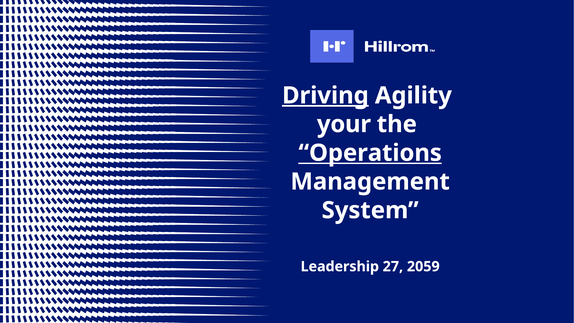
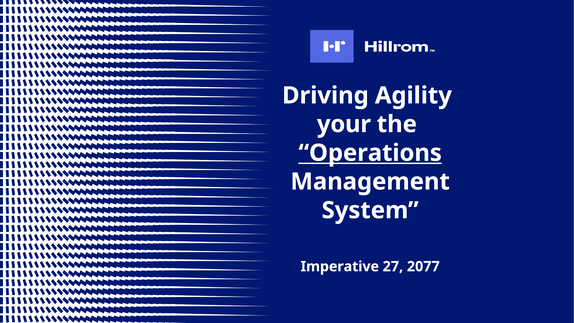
Driving underline: present -> none
Leadership: Leadership -> Imperative
2059: 2059 -> 2077
